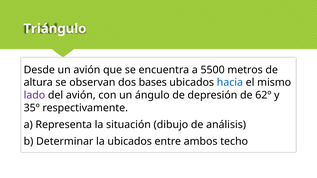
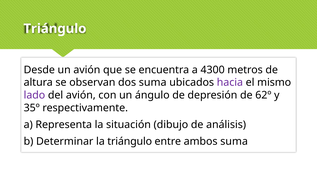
5500: 5500 -> 4300
dos bases: bases -> suma
hacia colour: blue -> purple
la ubicados: ubicados -> triángulo
ambos techo: techo -> suma
